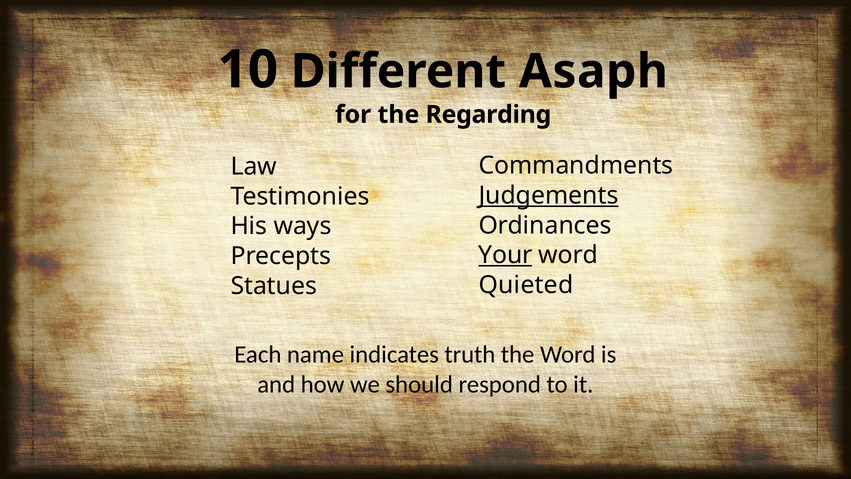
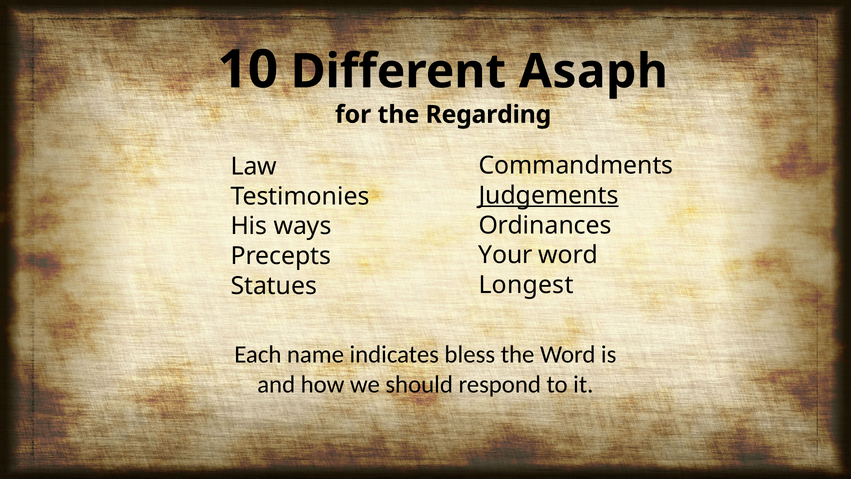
Your underline: present -> none
Quieted: Quieted -> Longest
truth: truth -> bless
